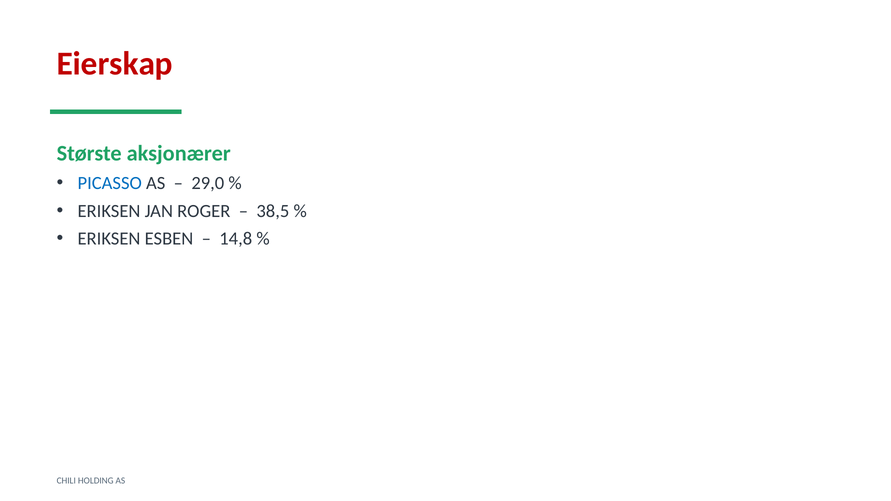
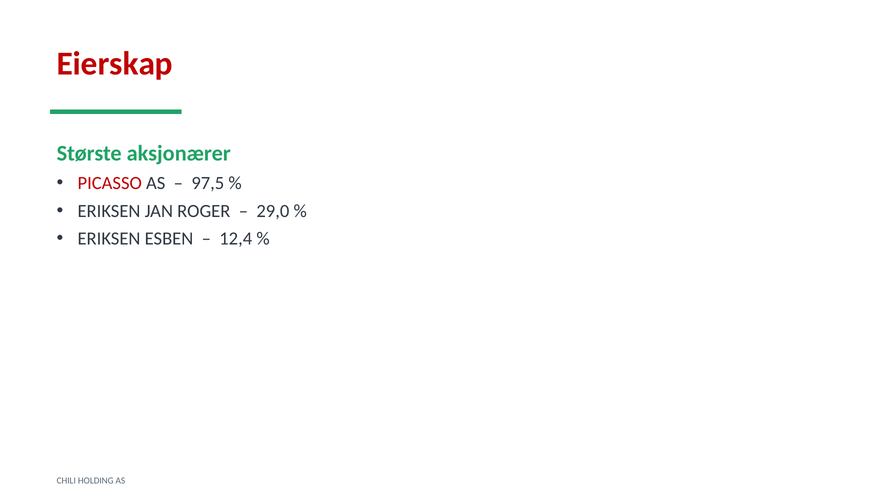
PICASSO colour: blue -> red
29,0: 29,0 -> 97,5
38,5: 38,5 -> 29,0
14,8: 14,8 -> 12,4
